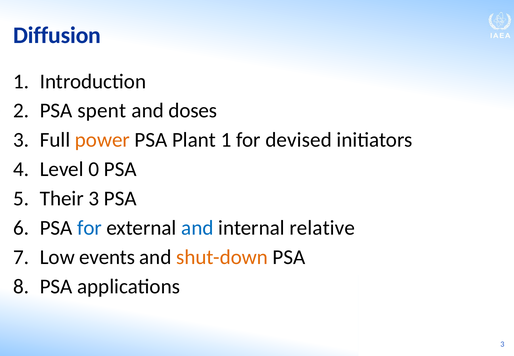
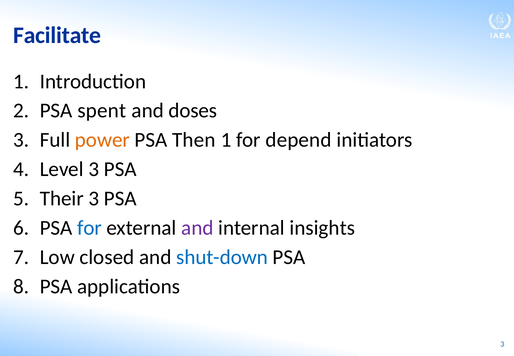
Diffusion: Diffusion -> Facilitate
Plant: Plant -> Then
devised: devised -> depend
Level 0: 0 -> 3
and at (197, 228) colour: blue -> purple
relative: relative -> insights
events: events -> closed
shut-down colour: orange -> blue
